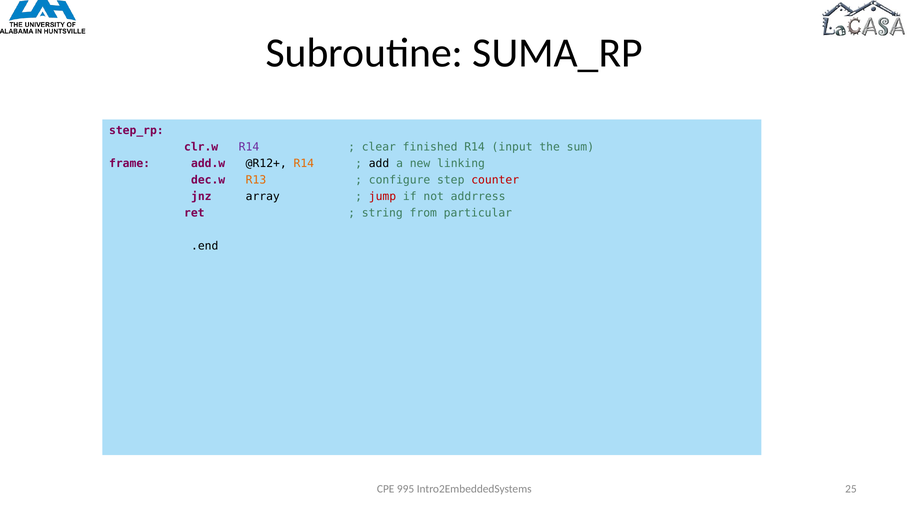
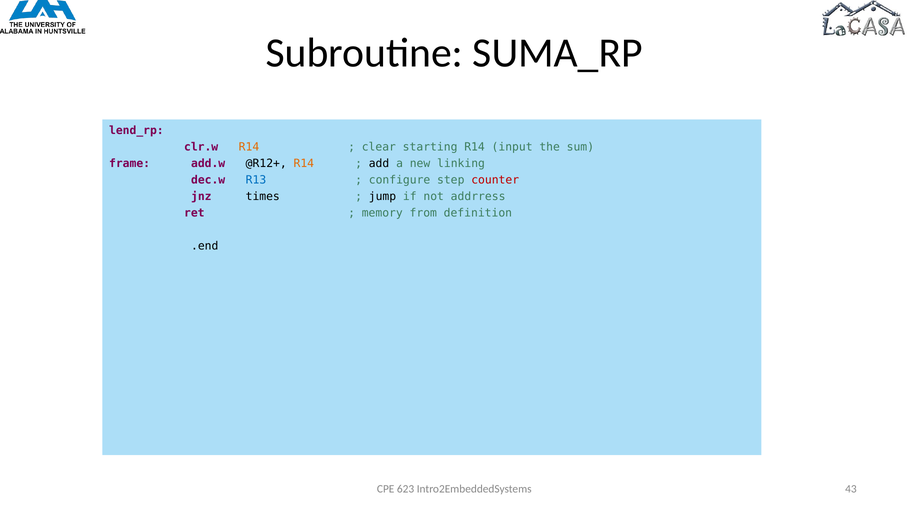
step_rp: step_rp -> lend_rp
R14 at (249, 147) colour: purple -> orange
finished: finished -> starting
R13 colour: orange -> blue
array: array -> times
jump colour: red -> black
string: string -> memory
particular: particular -> definition
995: 995 -> 623
25: 25 -> 43
